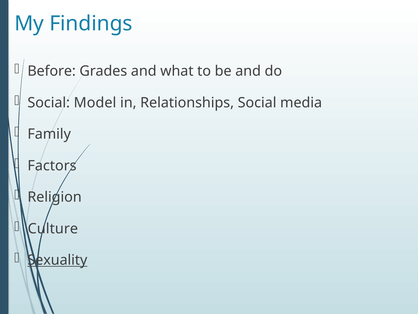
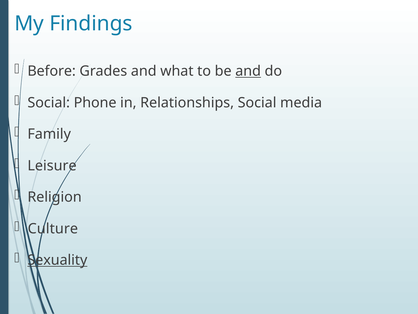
and at (248, 71) underline: none -> present
Model: Model -> Phone
Factors: Factors -> Leisure
